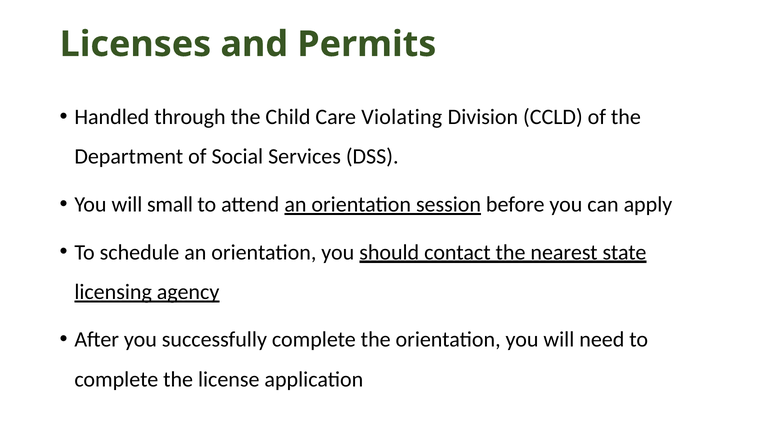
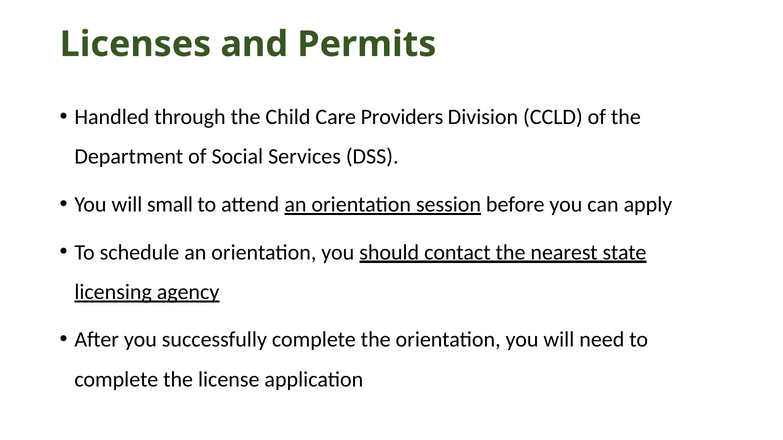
Violating: Violating -> Providers
